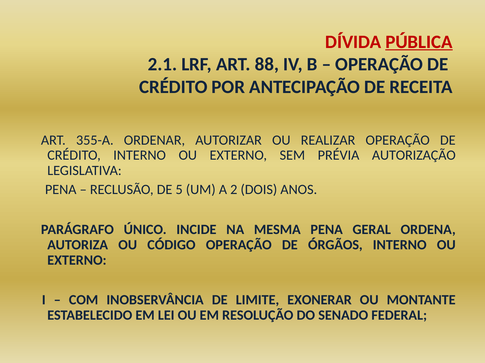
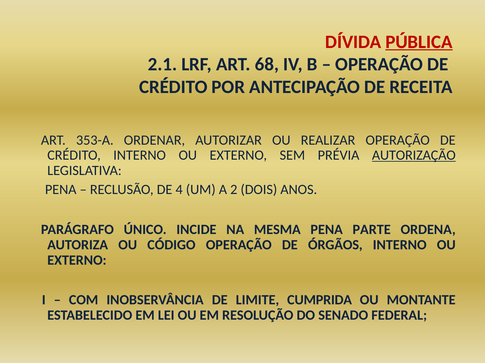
88: 88 -> 68
355-A: 355-A -> 353-A
AUTORIZAÇÃO underline: none -> present
5: 5 -> 4
GERAL: GERAL -> PARTE
EXONERAR: EXONERAR -> CUMPRIDA
